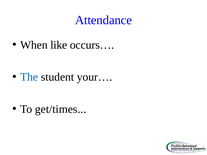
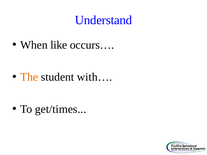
Attendance: Attendance -> Understand
The colour: blue -> orange
your…: your… -> with…
